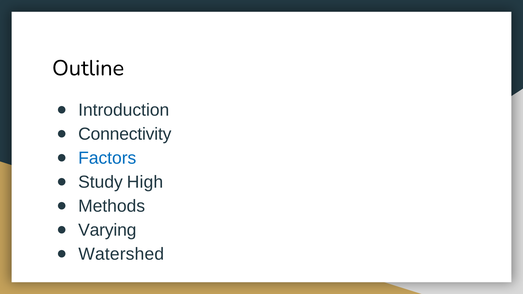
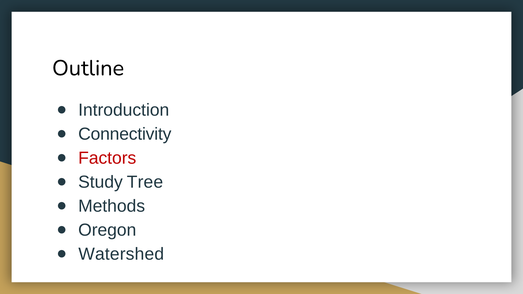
Factors colour: blue -> red
High: High -> Tree
Varying: Varying -> Oregon
